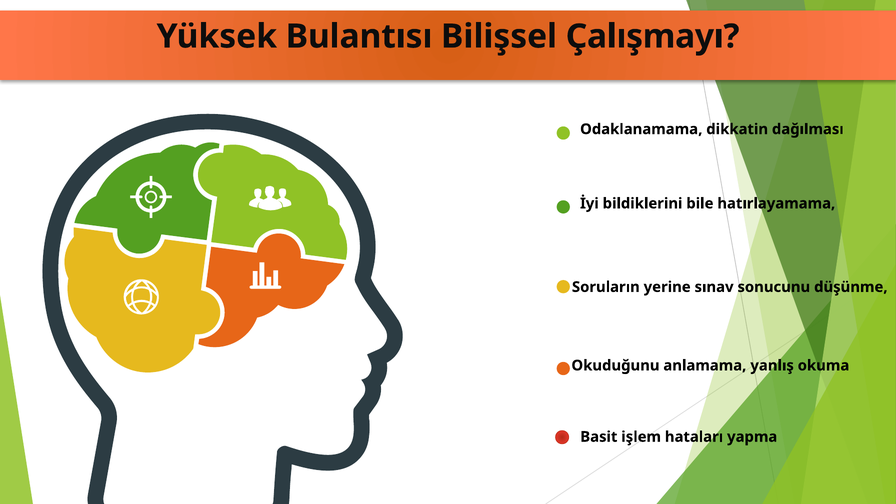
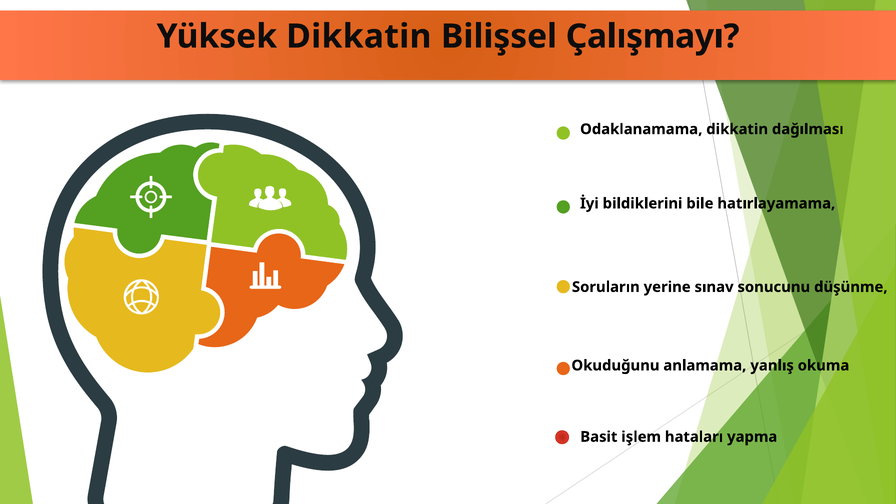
Yüksek Bulantısı: Bulantısı -> Dikkatin
